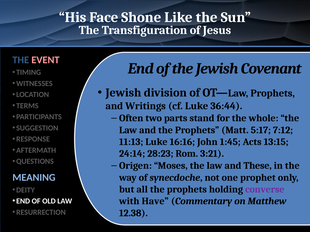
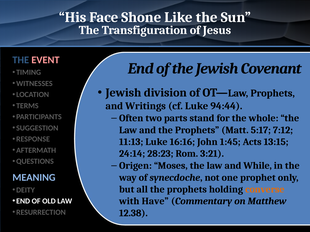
36:44: 36:44 -> 94:44
These: These -> While
converse colour: purple -> orange
